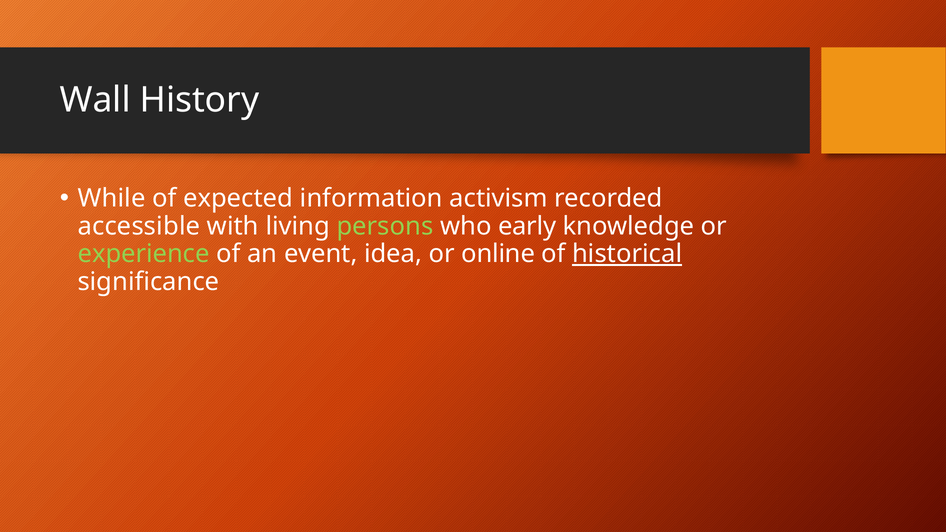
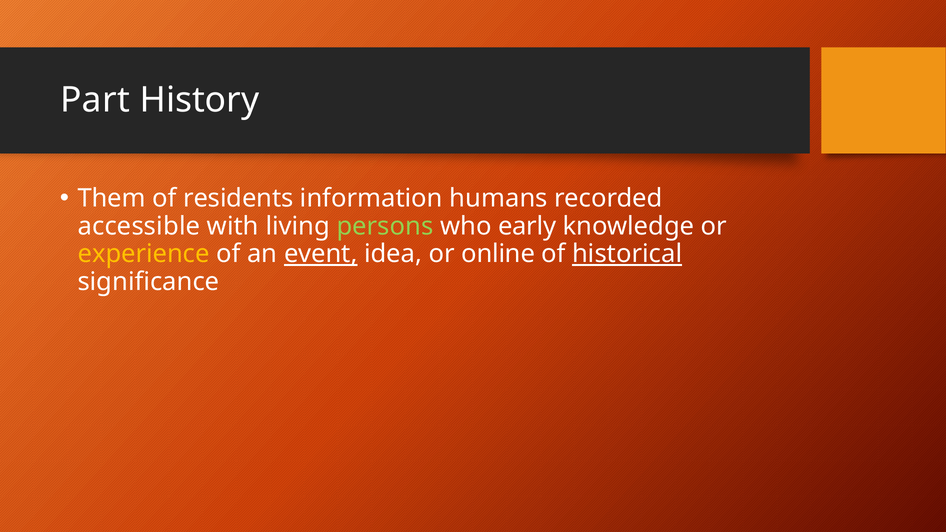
Wall: Wall -> Part
While: While -> Them
expected: expected -> residents
activism: activism -> humans
experience colour: light green -> yellow
event underline: none -> present
